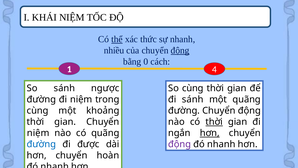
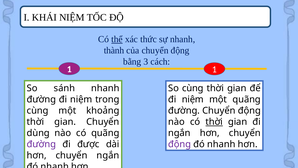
nhiều: nhiều -> thành
động at (180, 50) underline: present -> none
0: 0 -> 3
1 4: 4 -> 1
sánh ngược: ngược -> nhanh
sánh at (193, 99): sánh -> niệm
niệm at (38, 133): niệm -> dùng
hơn at (210, 133) underline: present -> none
đường at (41, 144) colour: blue -> purple
chuyển hoàn: hoàn -> ngắn
